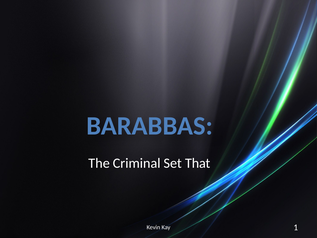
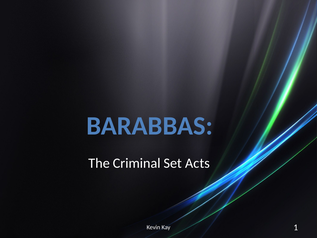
That: That -> Acts
